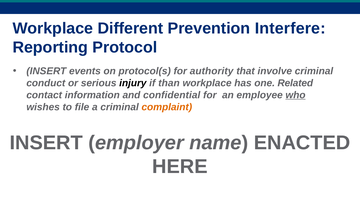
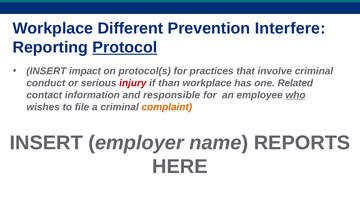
Protocol underline: none -> present
events: events -> impact
authority: authority -> practices
injury colour: black -> red
confidential: confidential -> responsible
ENACTED: ENACTED -> REPORTS
